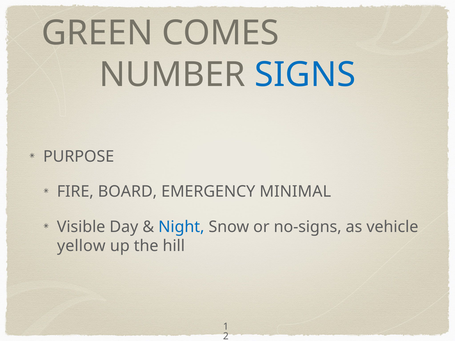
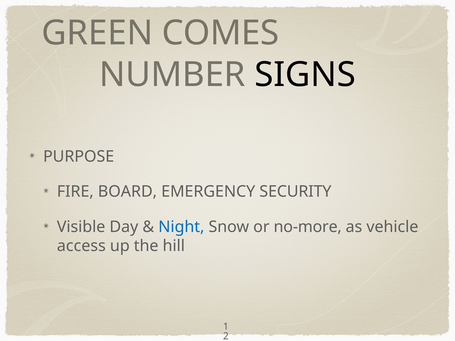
SIGNS colour: blue -> black
MINIMAL: MINIMAL -> SECURITY
no-signs: no-signs -> no-more
yellow: yellow -> access
